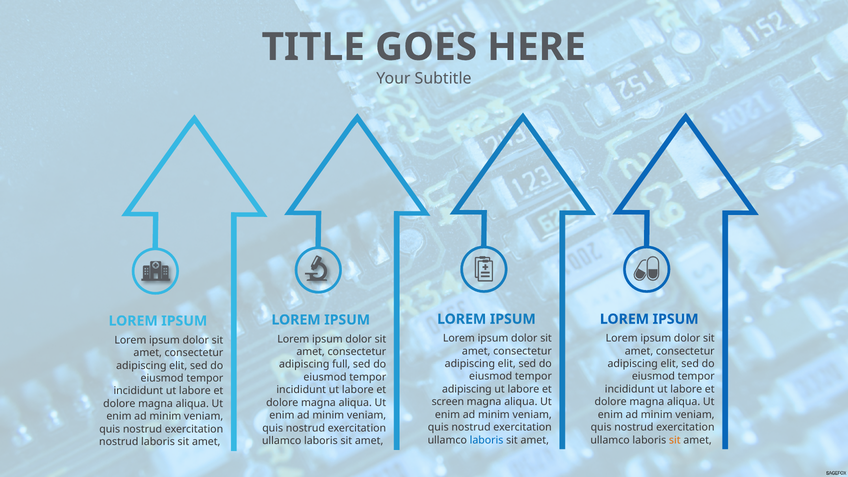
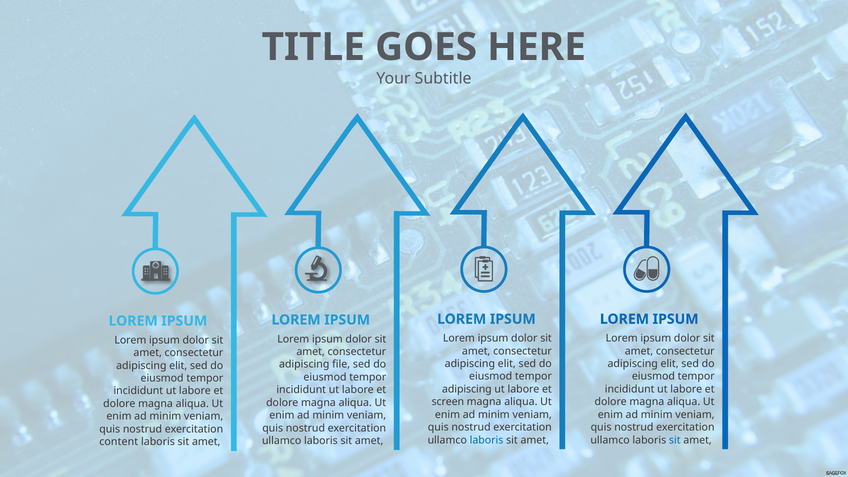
full: full -> file
sit at (675, 440) colour: orange -> blue
nostrud at (119, 442): nostrud -> content
